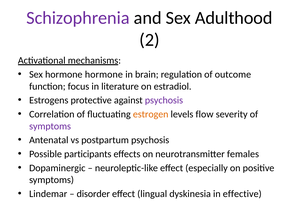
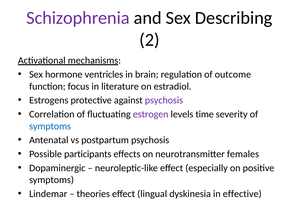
Adulthood: Adulthood -> Describing
hormone hormone: hormone -> ventricles
estrogen colour: orange -> purple
flow: flow -> time
symptoms at (50, 126) colour: purple -> blue
disorder: disorder -> theories
